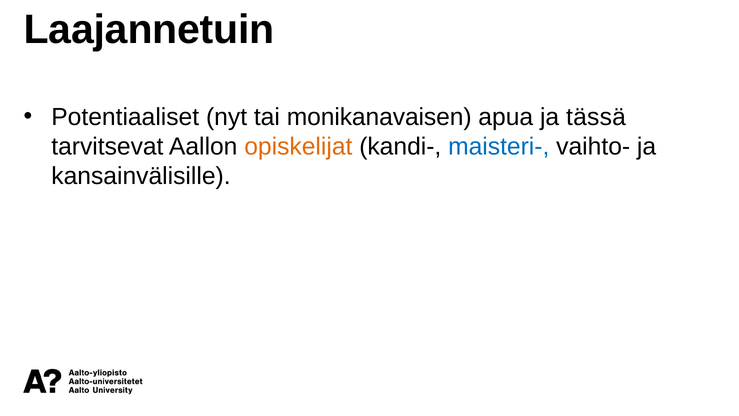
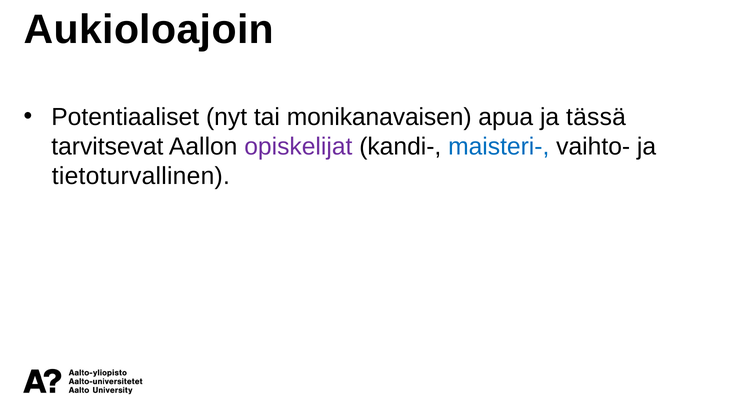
Laajannetuin: Laajannetuin -> Aukioloajoin
opiskelijat colour: orange -> purple
kansainvälisille: kansainvälisille -> tietoturvallinen
